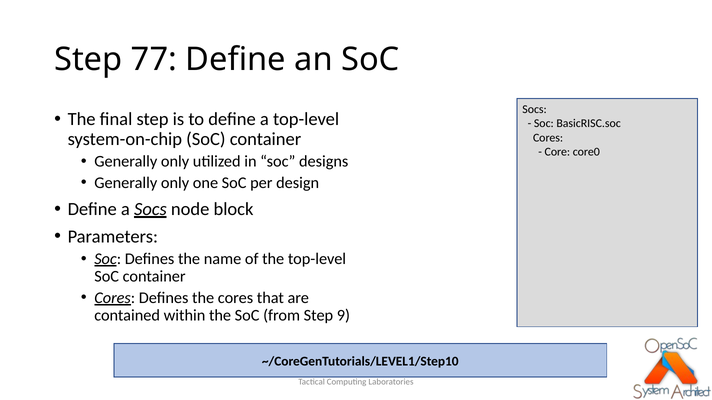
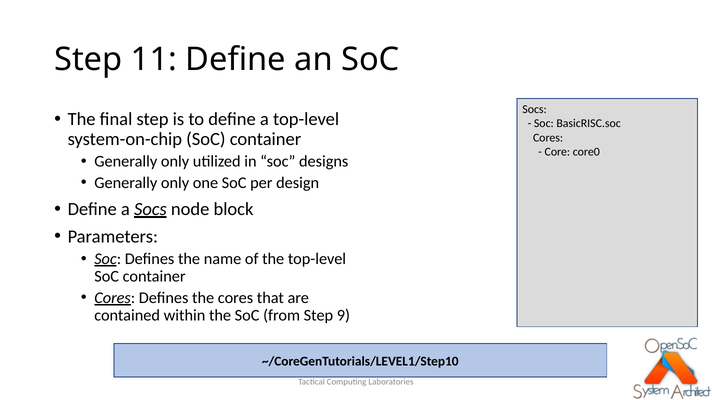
77: 77 -> 11
